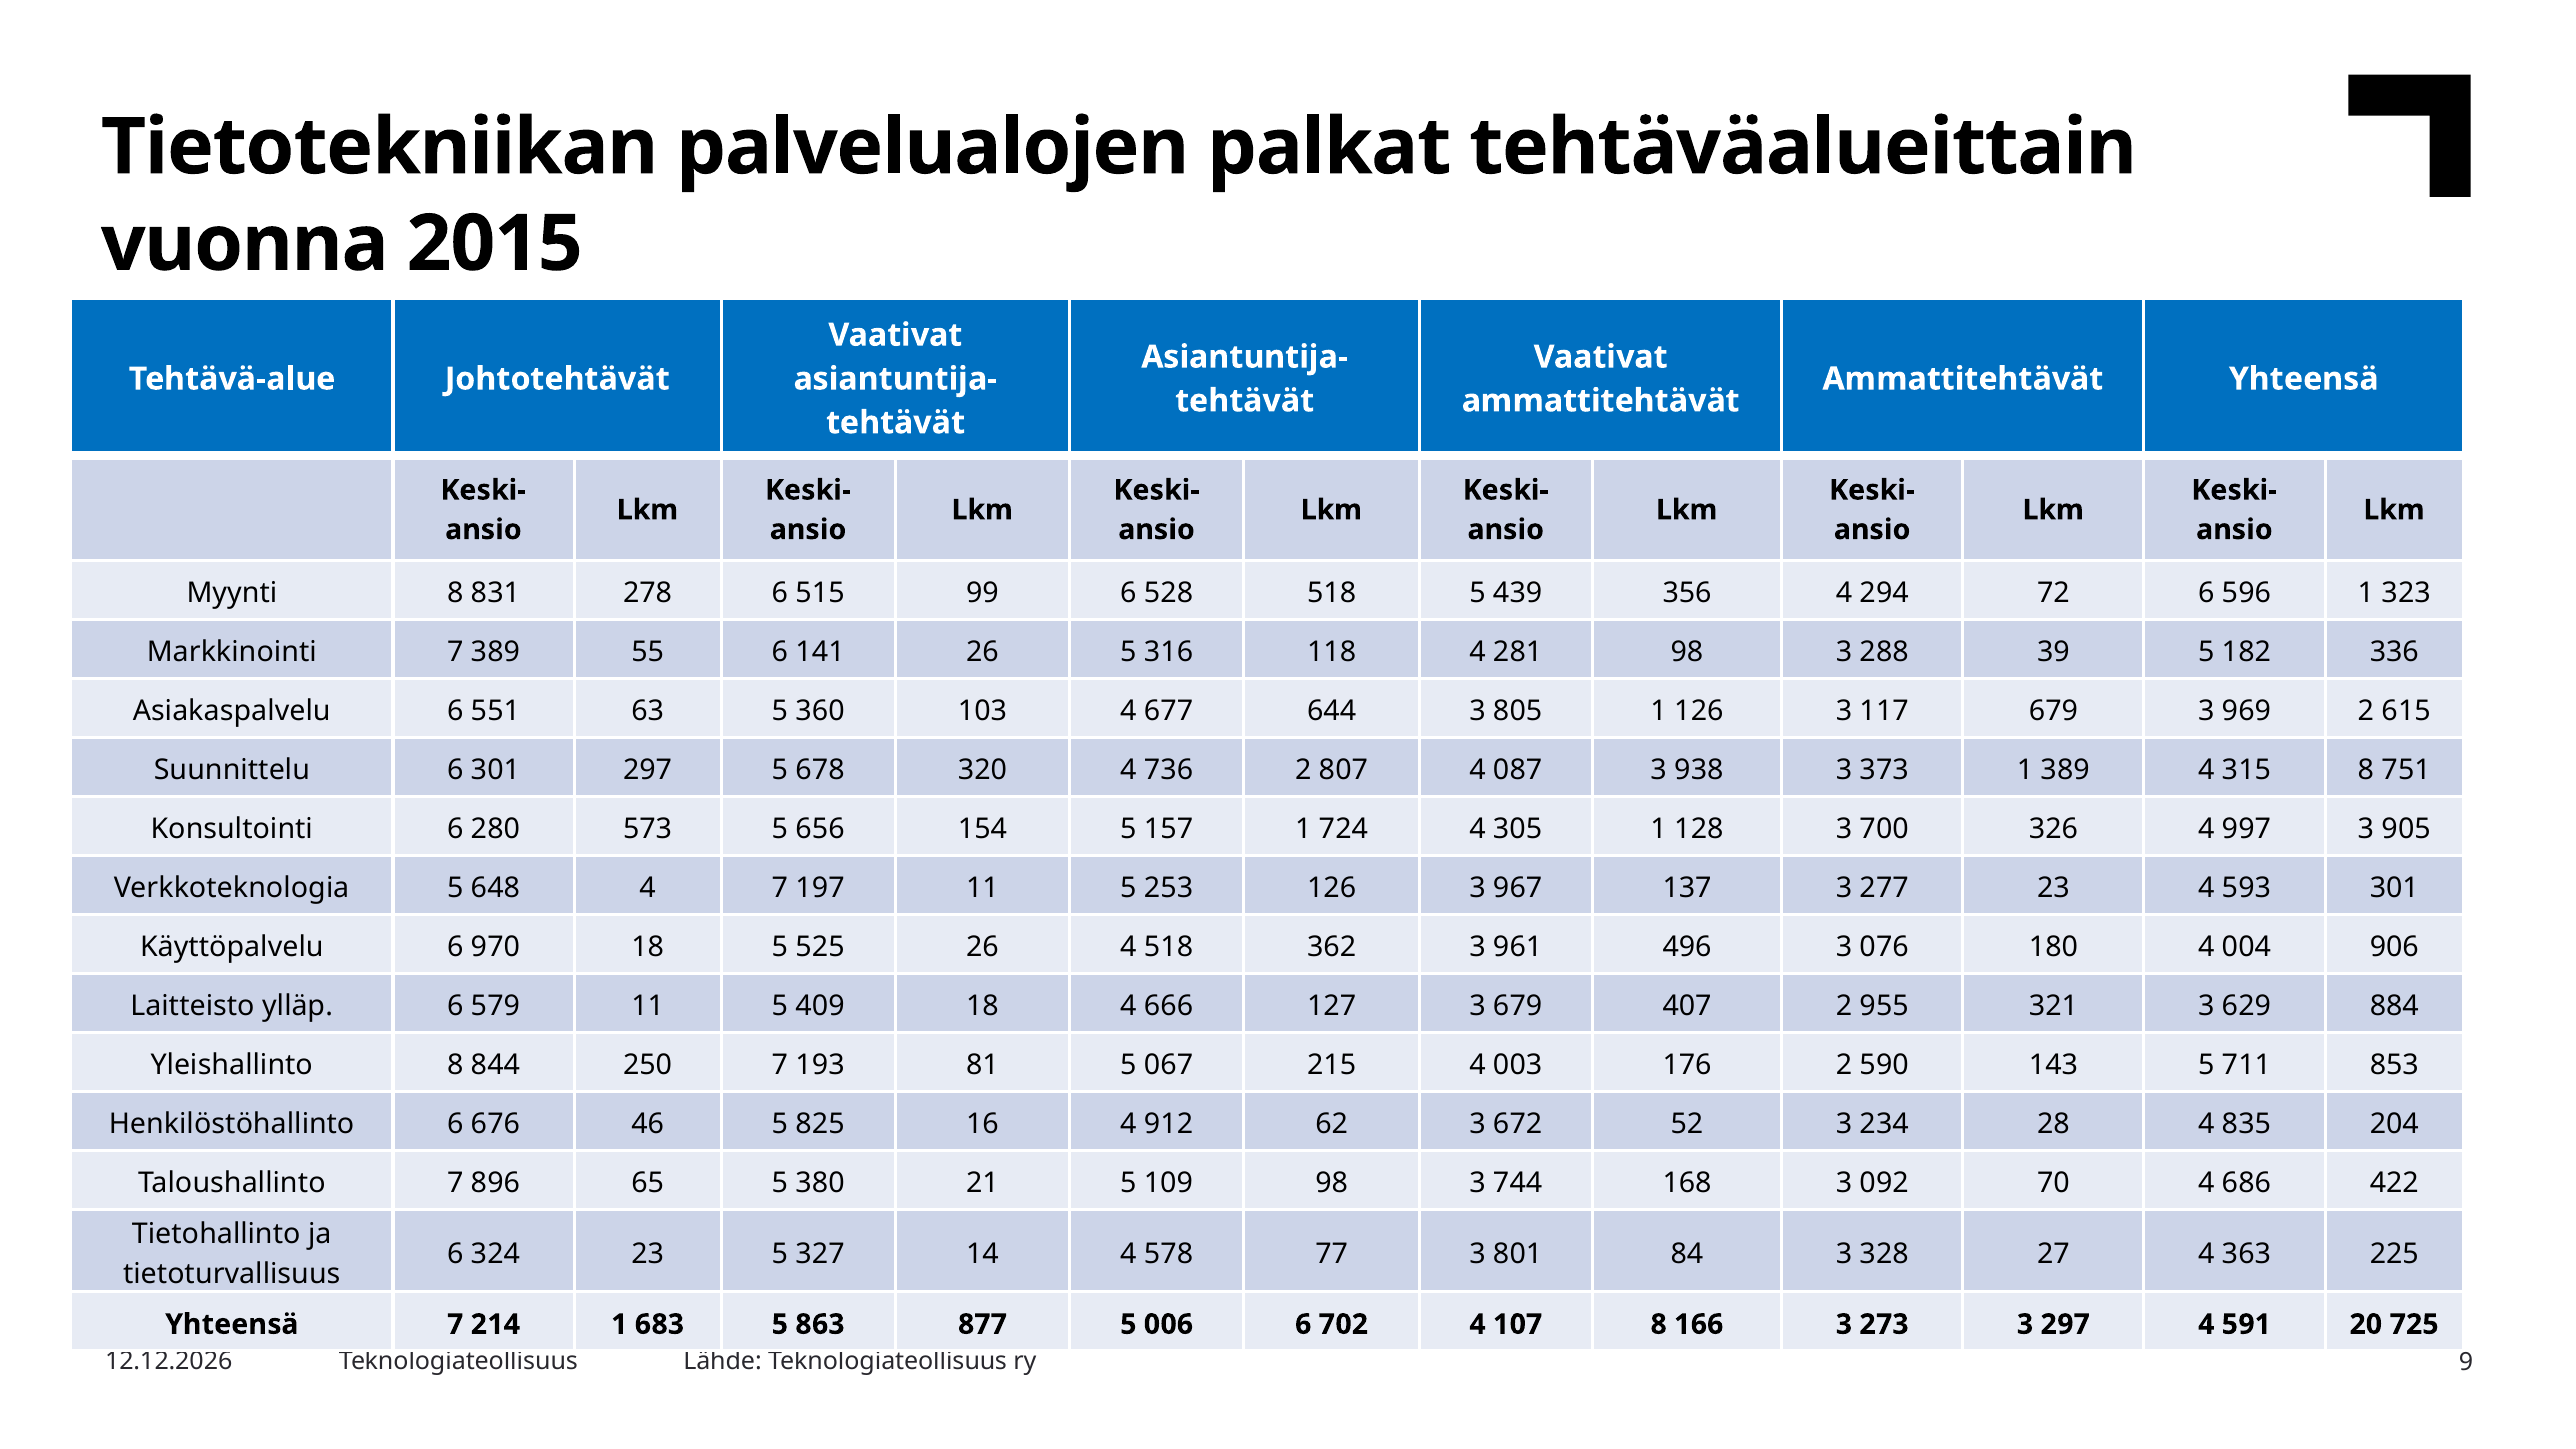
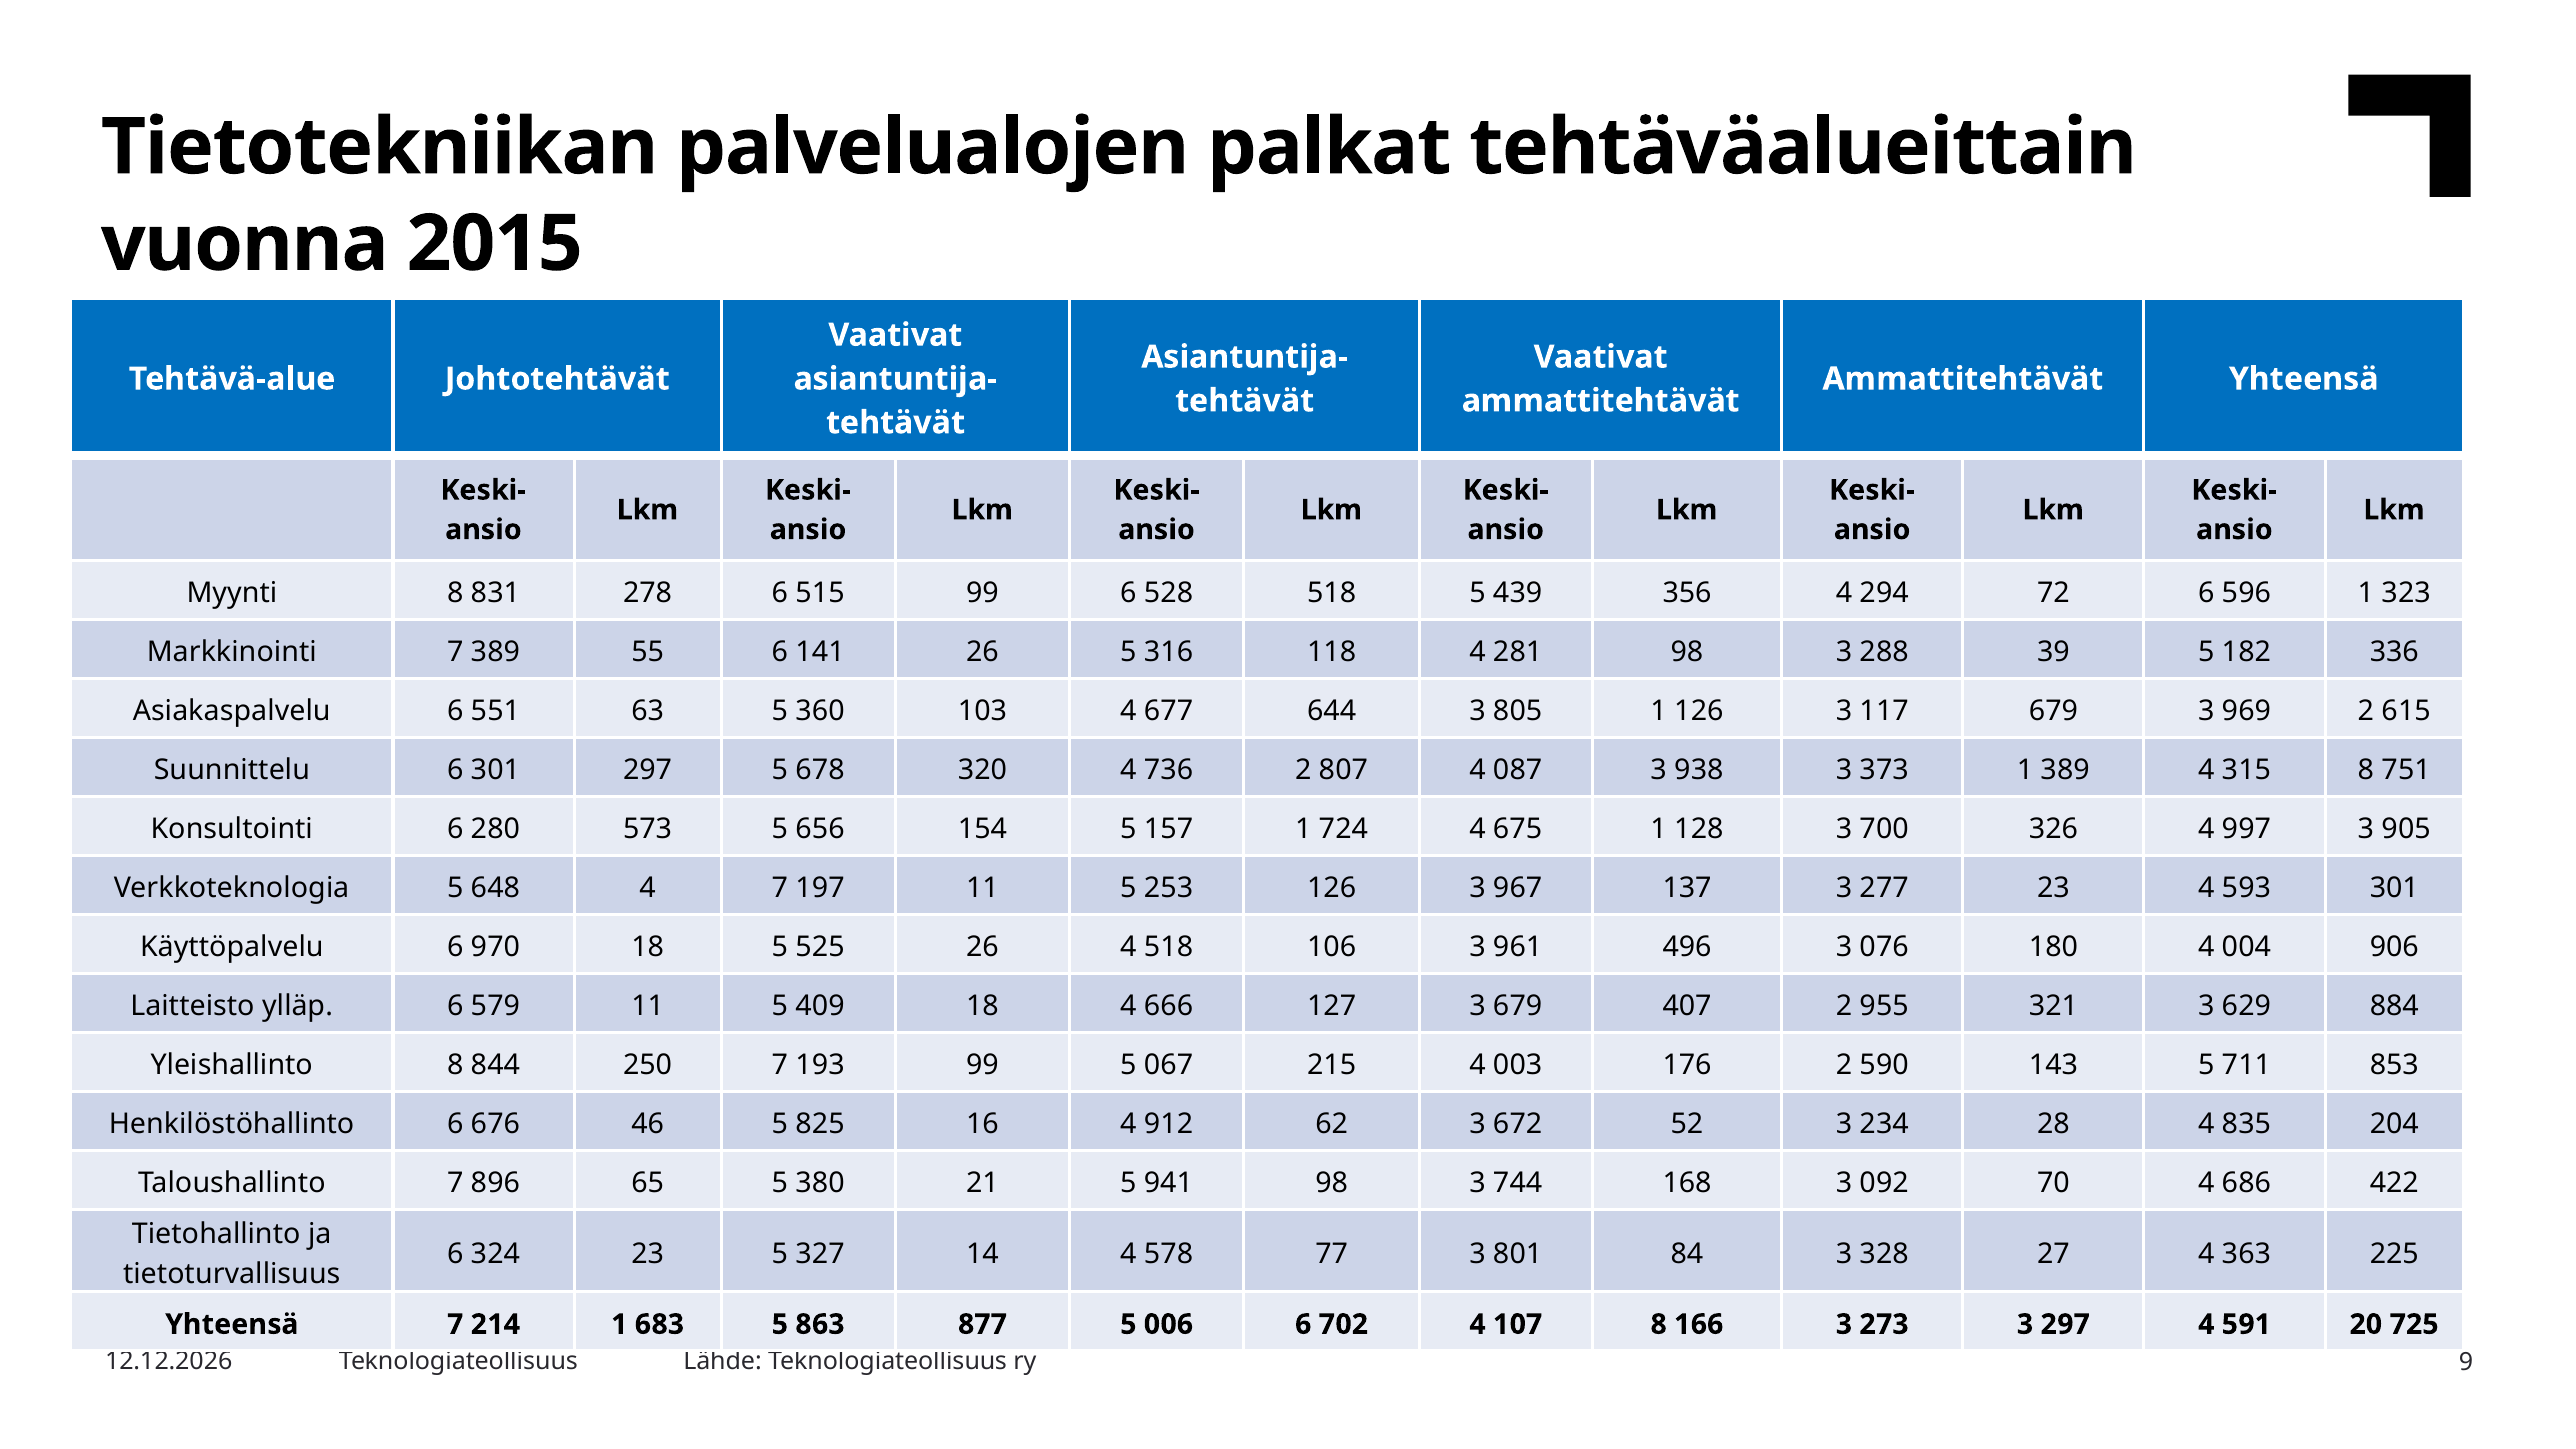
305: 305 -> 675
362: 362 -> 106
193 81: 81 -> 99
109: 109 -> 941
